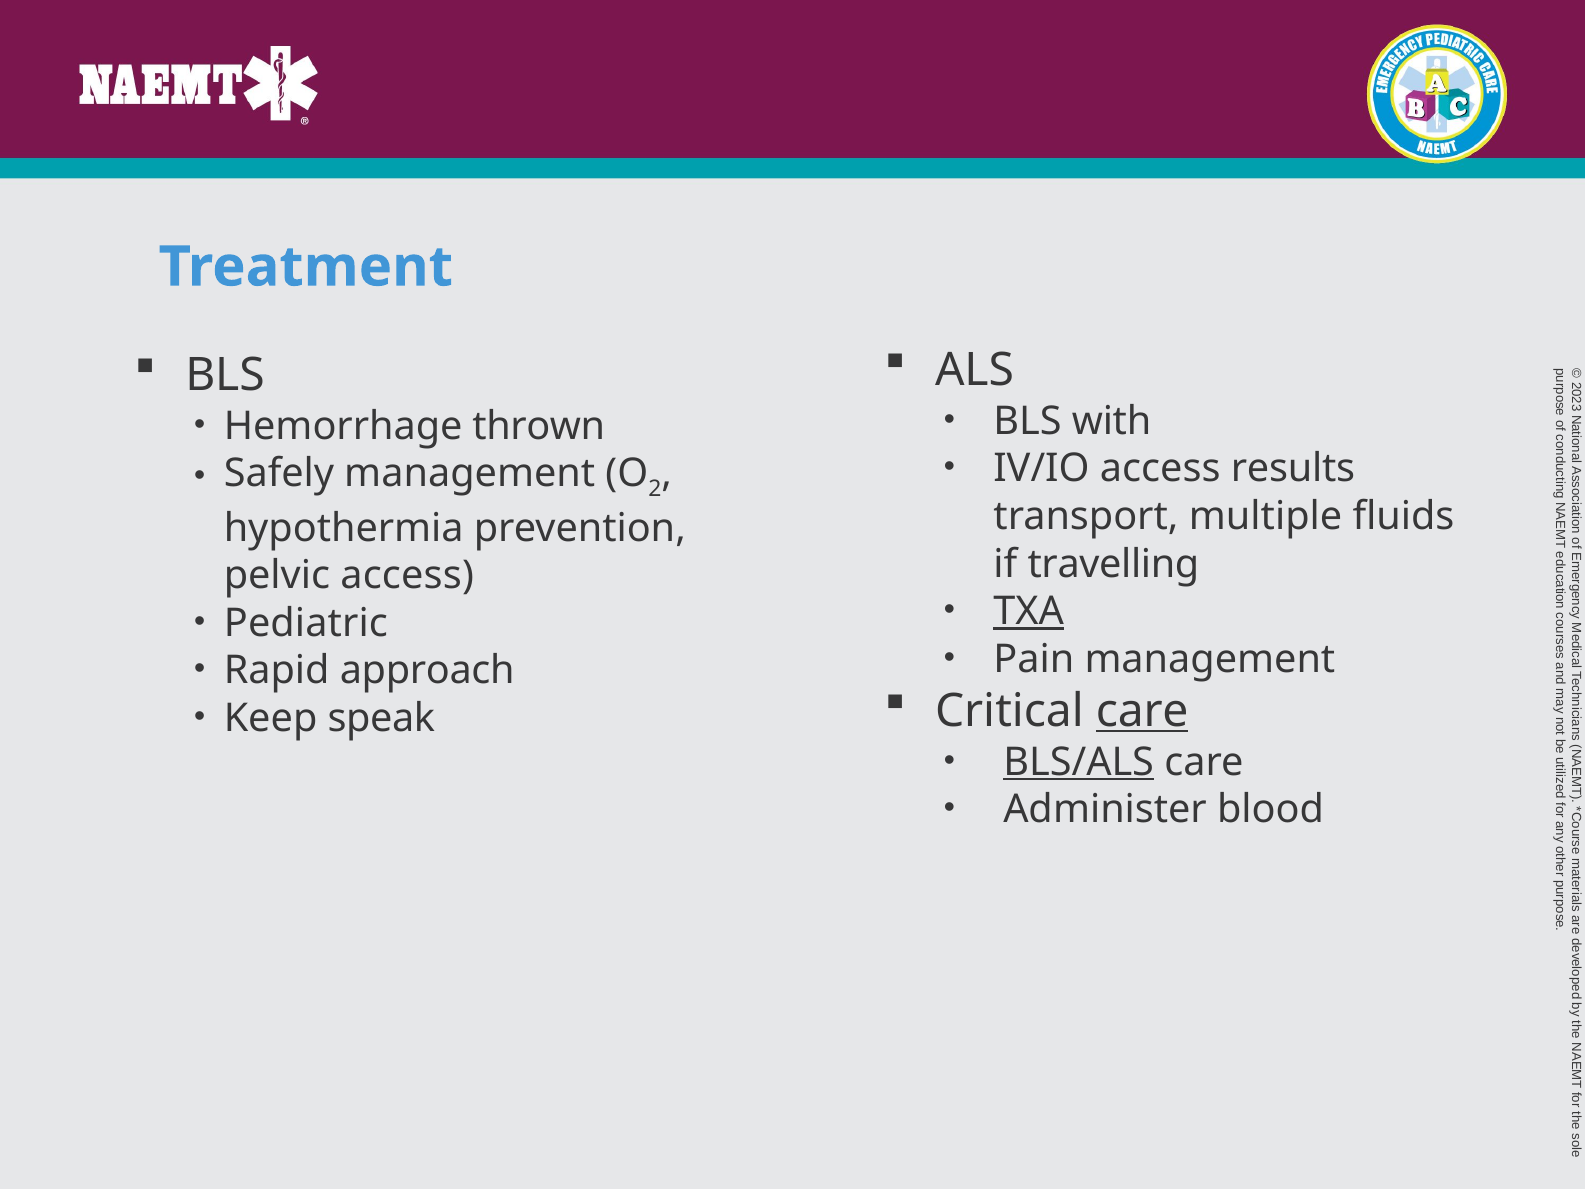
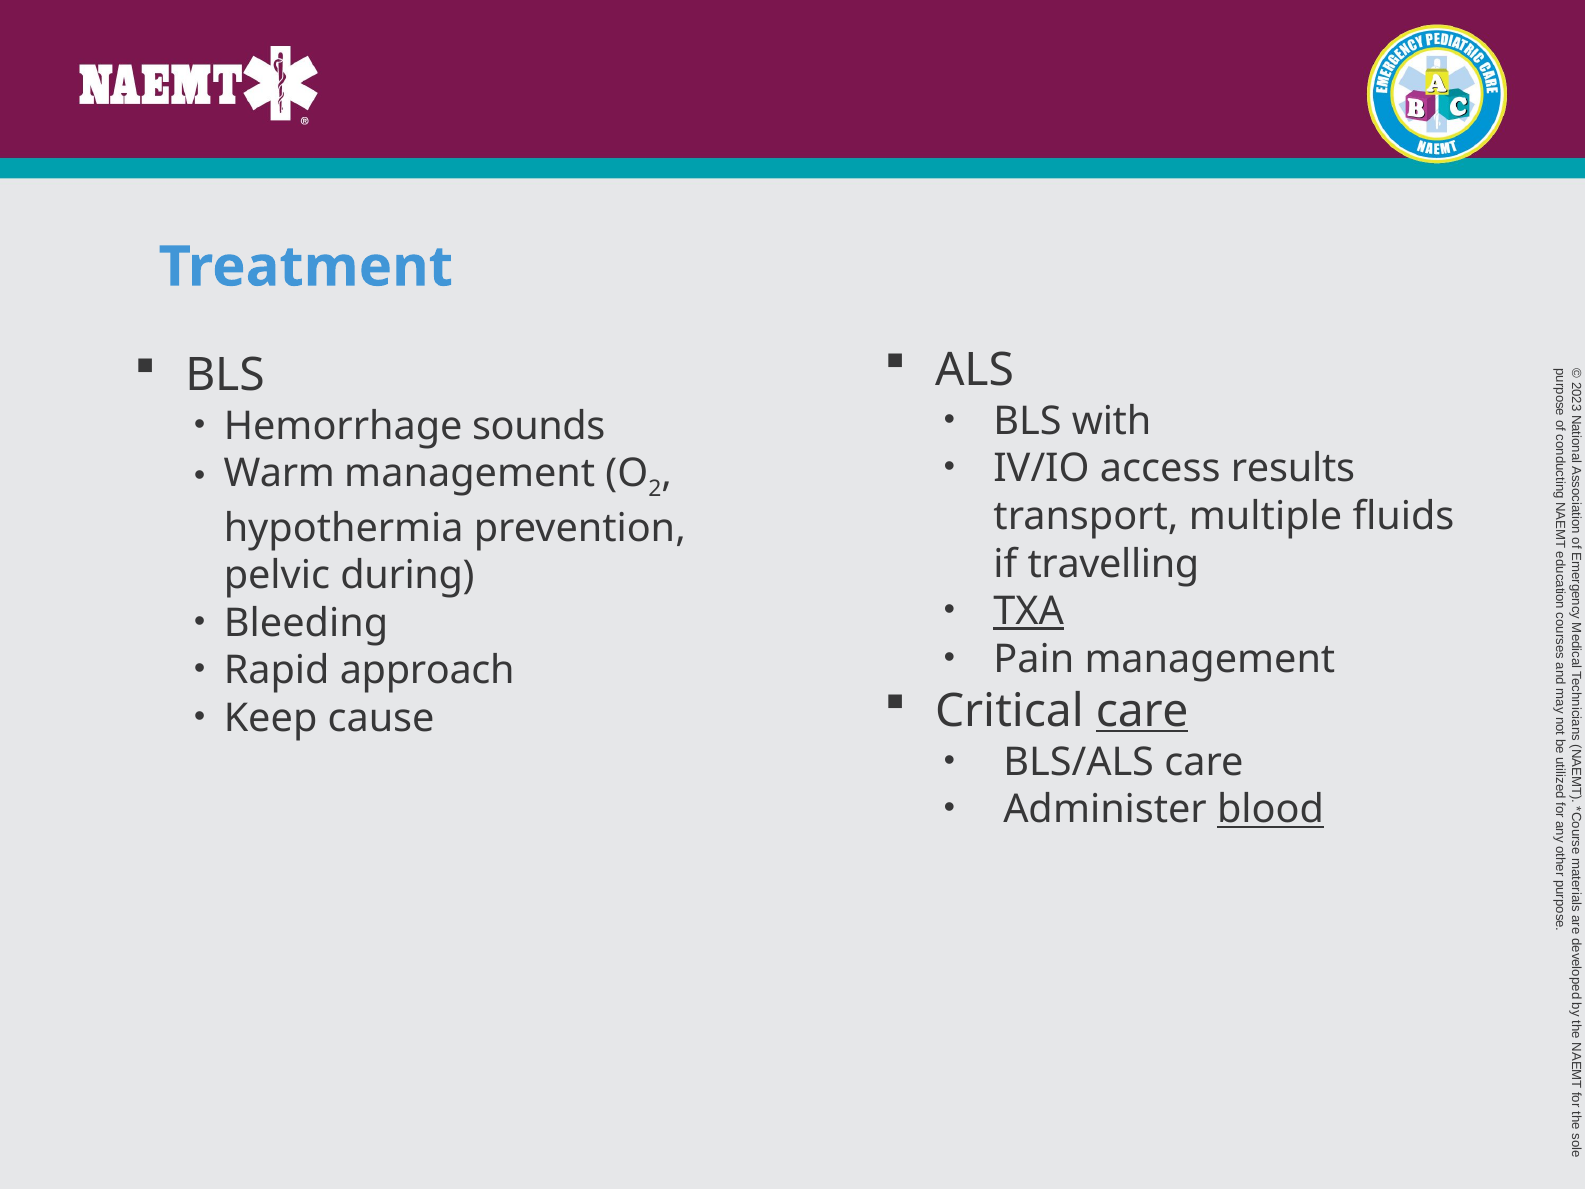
thrown: thrown -> sounds
Safely: Safely -> Warm
pelvic access: access -> during
Pediatric: Pediatric -> Bleeding
speak: speak -> cause
BLS/ALS underline: present -> none
blood underline: none -> present
